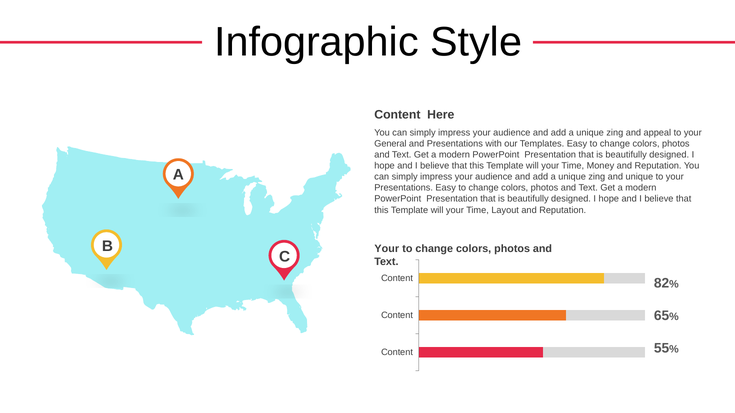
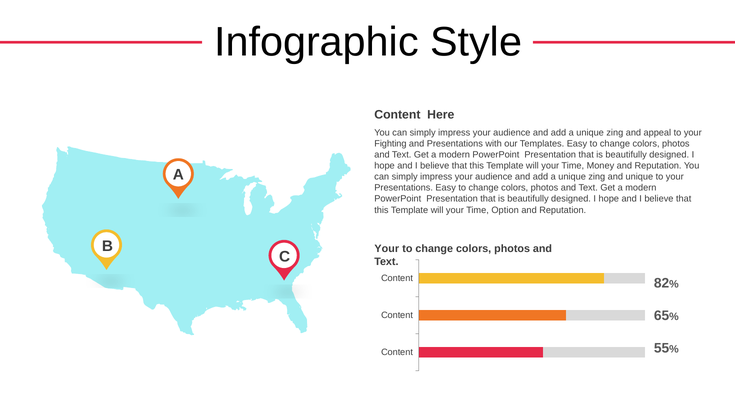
General: General -> Fighting
Layout: Layout -> Option
